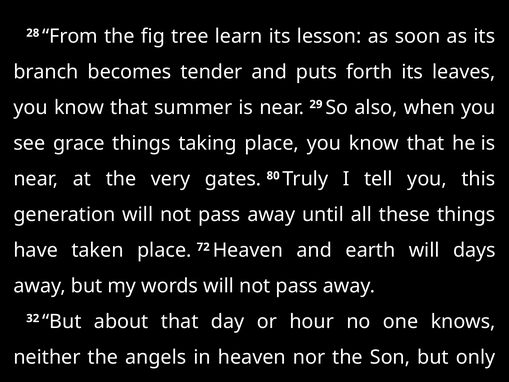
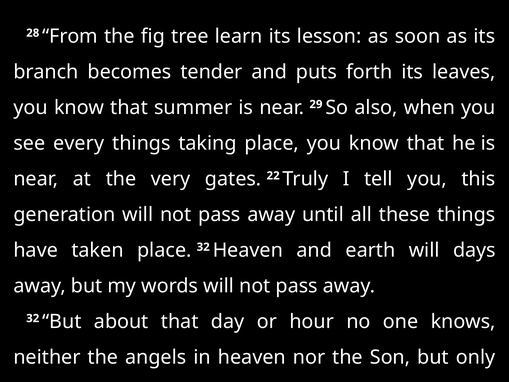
grace: grace -> every
80: 80 -> 22
place 72: 72 -> 32
